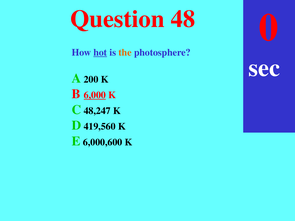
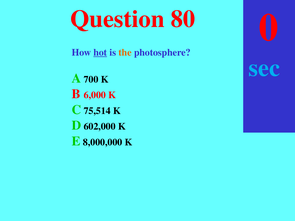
48: 48 -> 80
sec colour: white -> light blue
200: 200 -> 700
6,000 underline: present -> none
48,247: 48,247 -> 75,514
419,560: 419,560 -> 602,000
6,000,600: 6,000,600 -> 8,000,000
